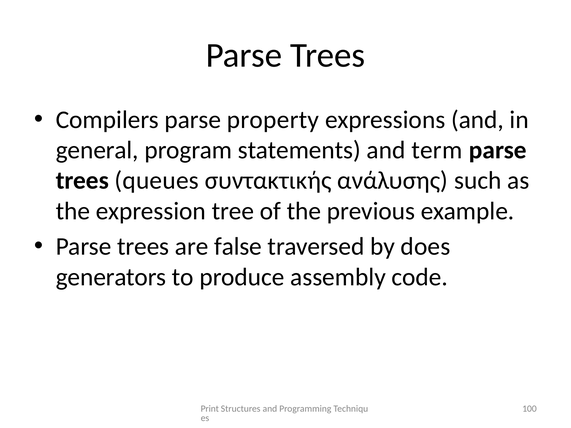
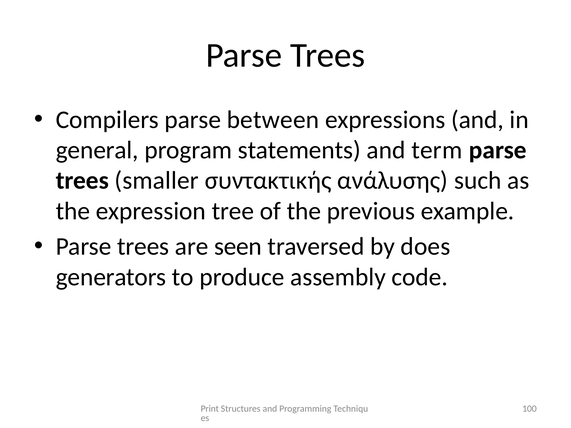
property: property -> between
queues: queues -> smaller
false: false -> seen
